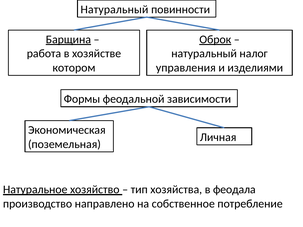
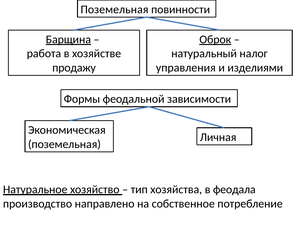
Натуральный at (114, 9): Натуральный -> Поземельная
котором: котором -> продажу
